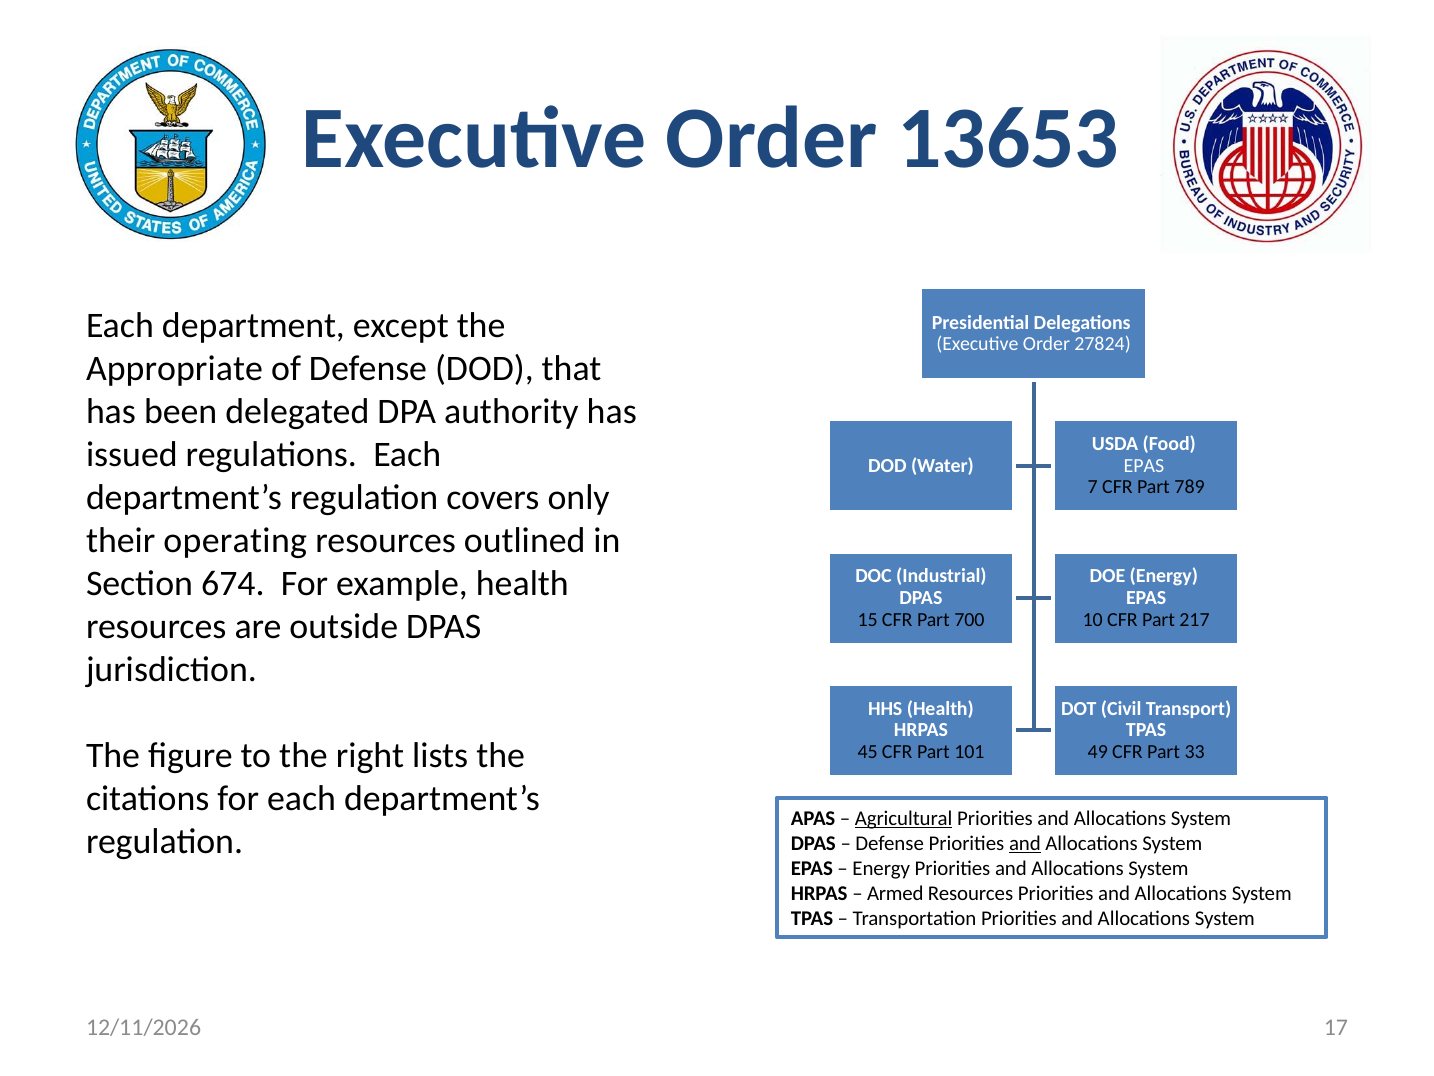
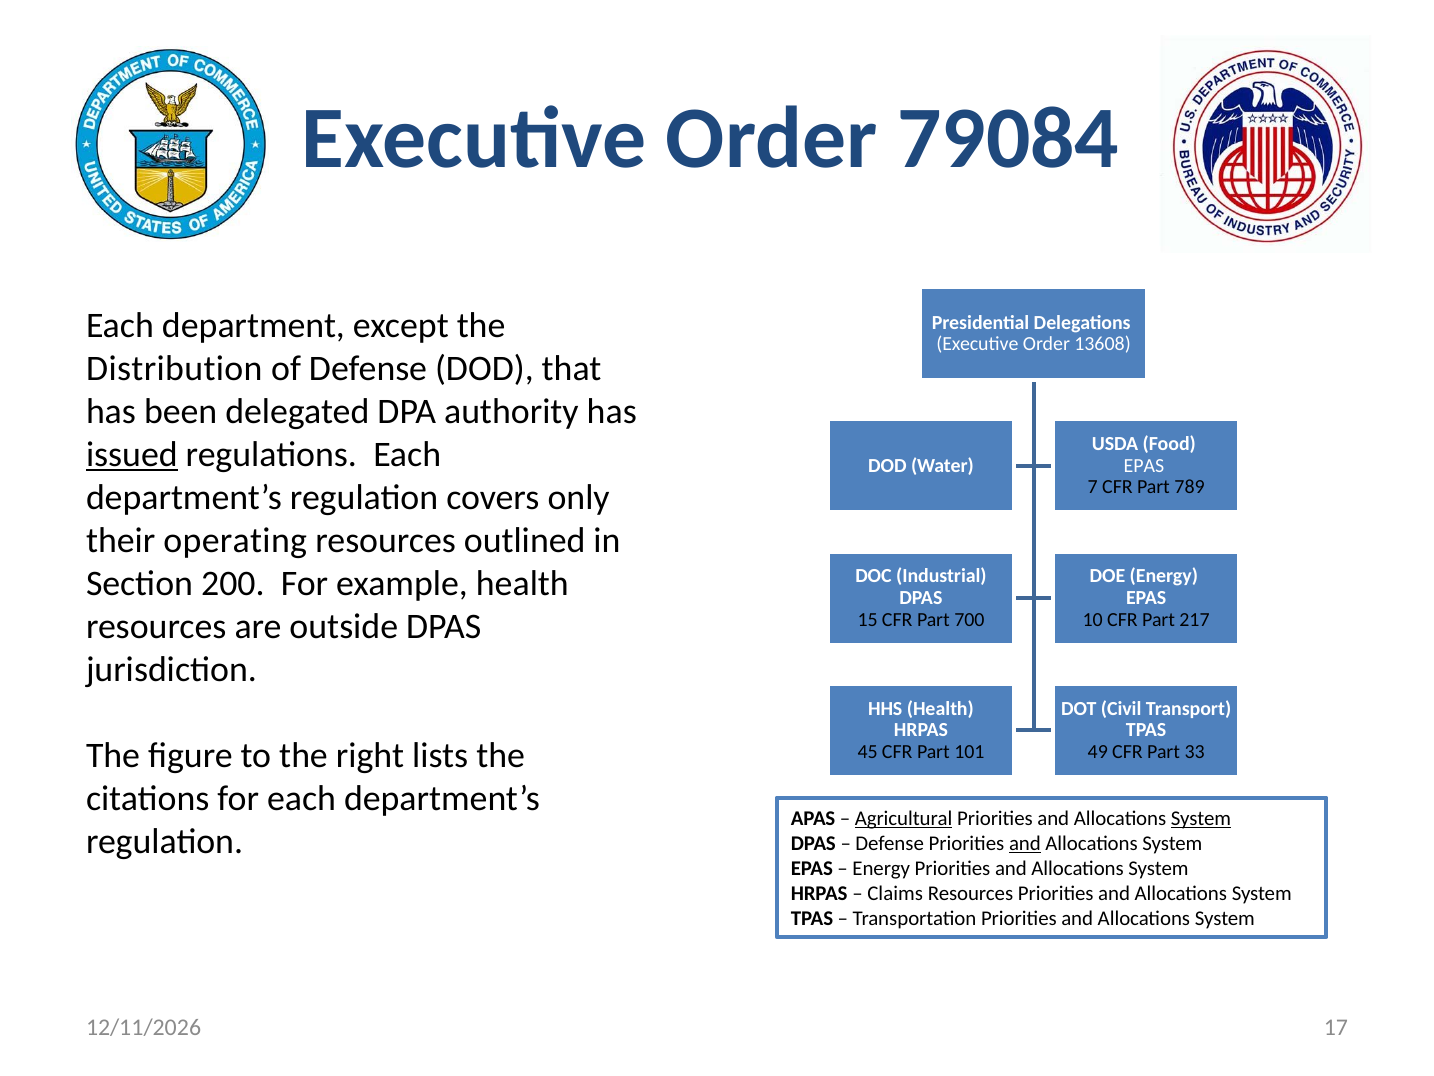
13653: 13653 -> 79084
27824: 27824 -> 13608
Appropriate: Appropriate -> Distribution
issued underline: none -> present
674: 674 -> 200
System at (1201, 818) underline: none -> present
Armed: Armed -> Claims
